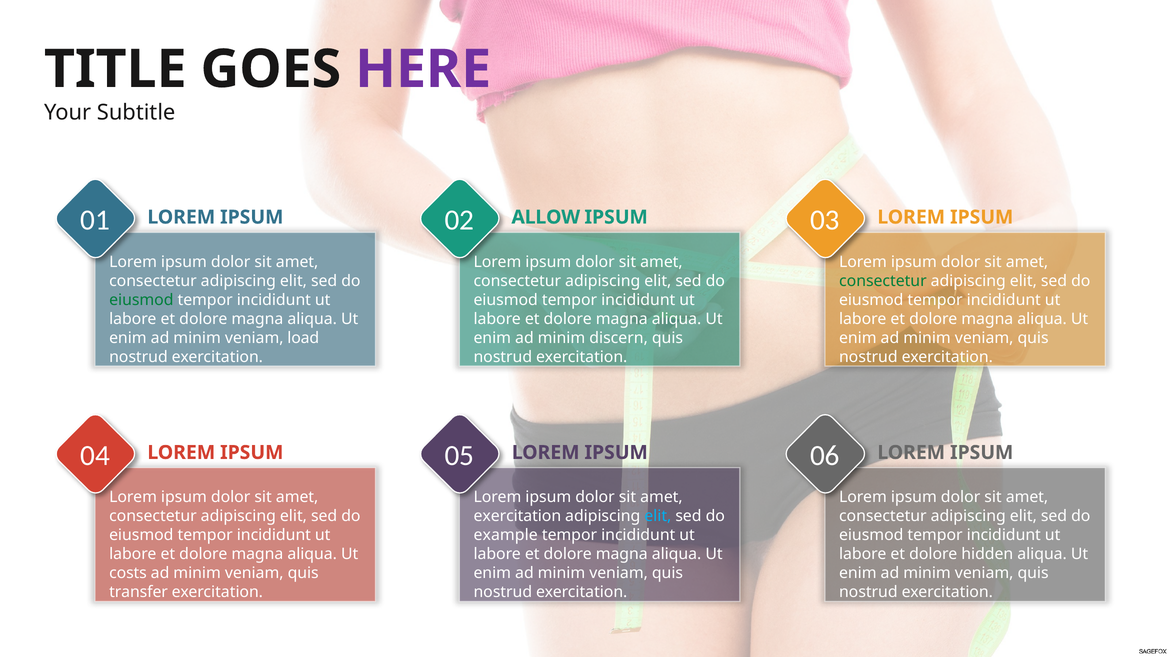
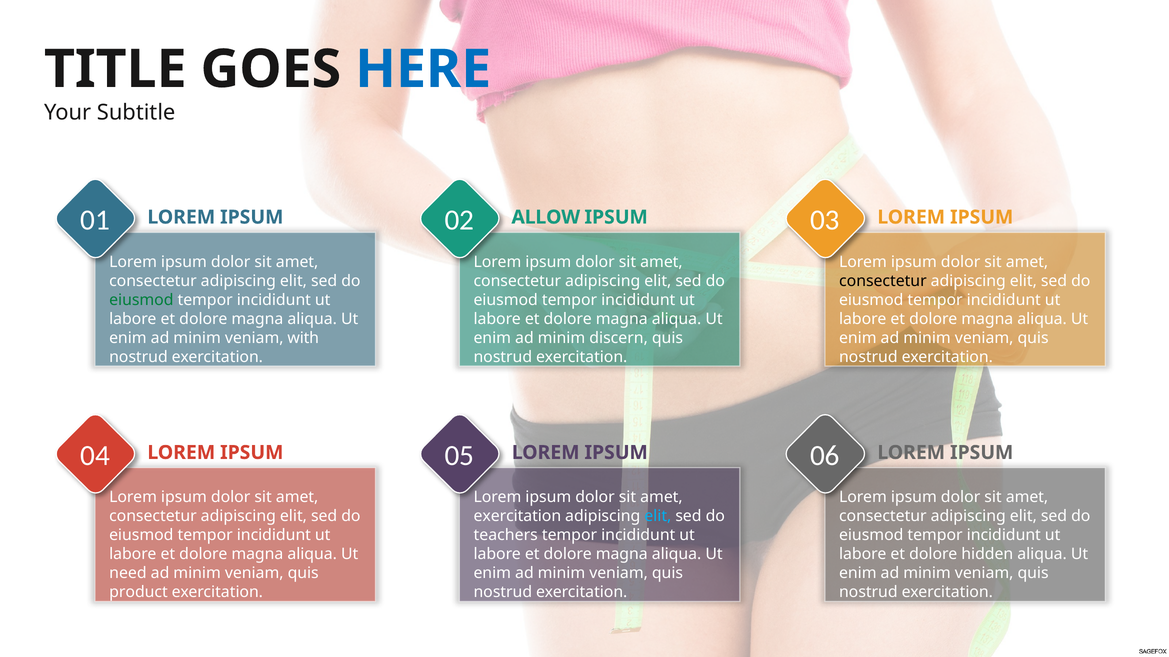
HERE colour: purple -> blue
consectetur at (883, 281) colour: green -> black
load: load -> with
example: example -> teachers
costs: costs -> need
transfer: transfer -> product
